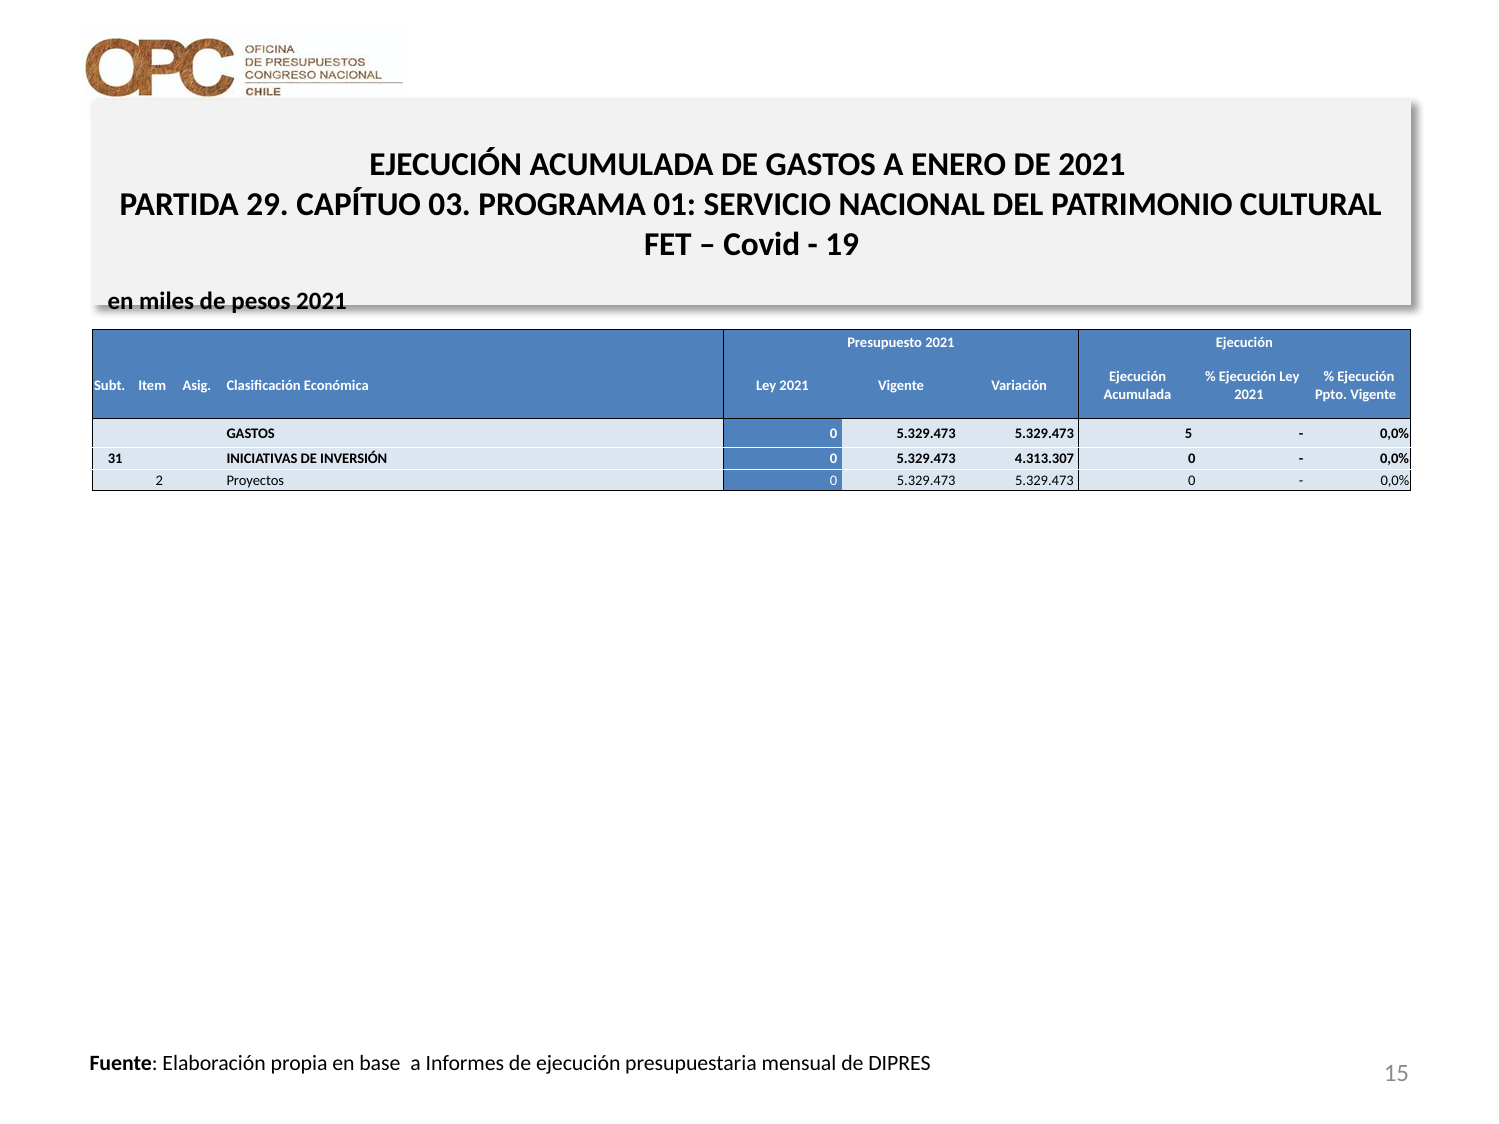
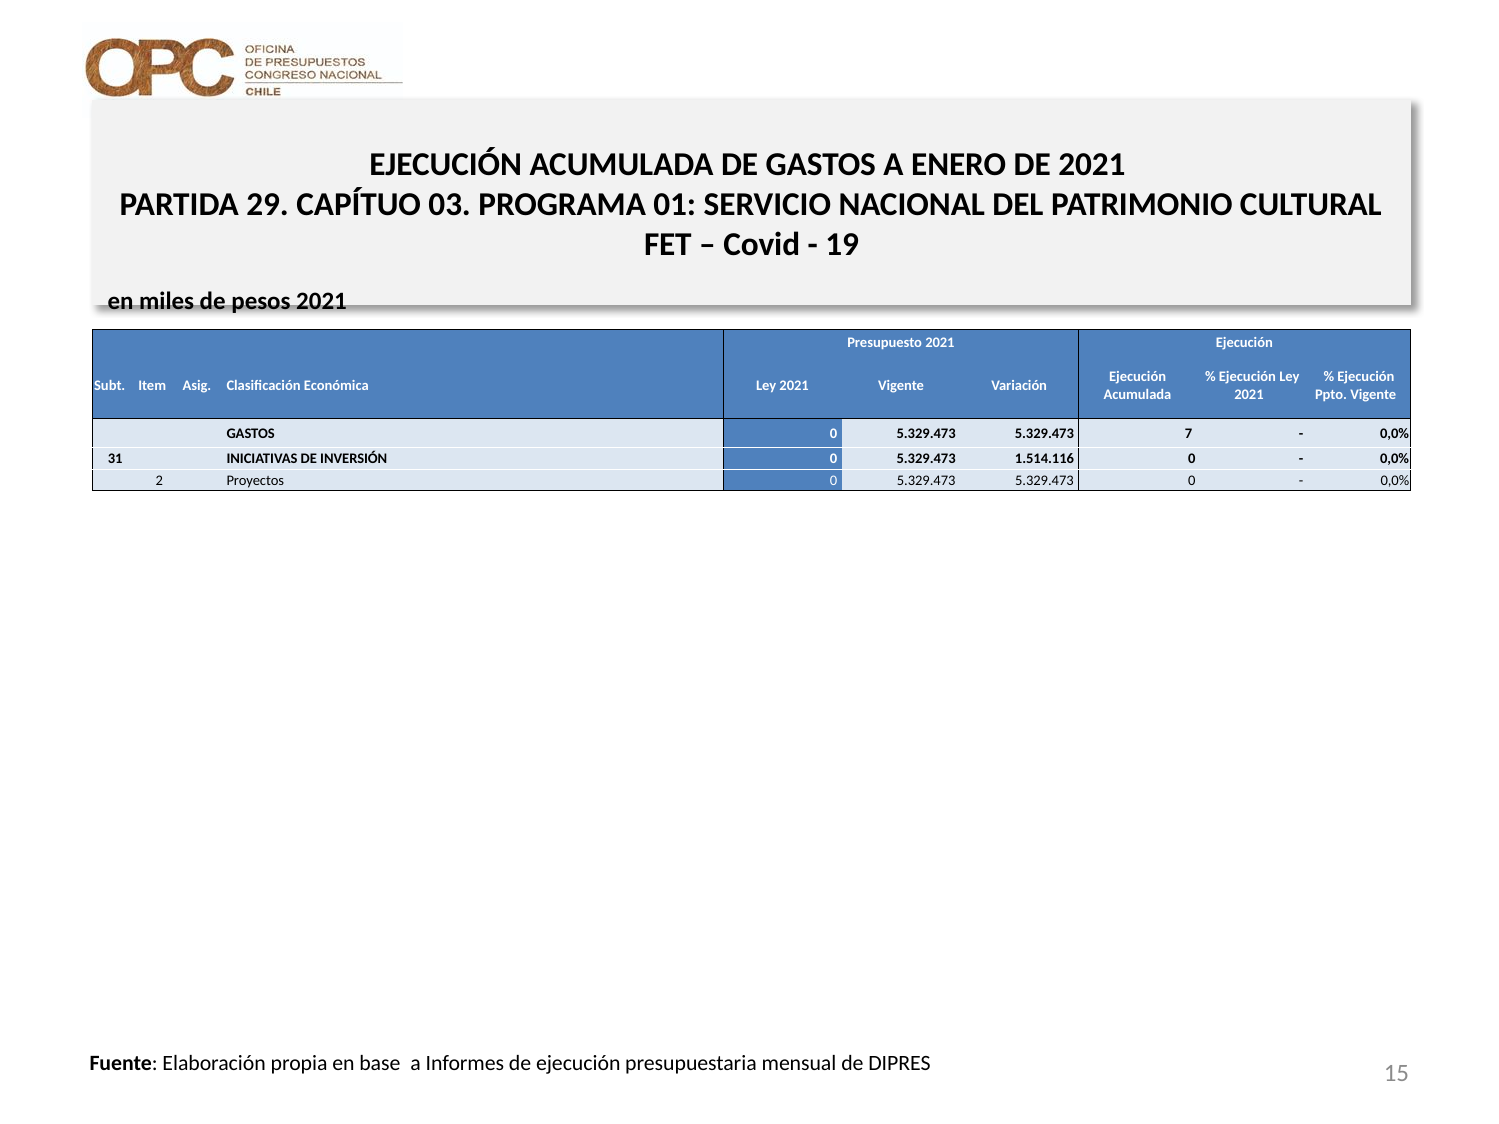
5: 5 -> 7
4.313.307: 4.313.307 -> 1.514.116
